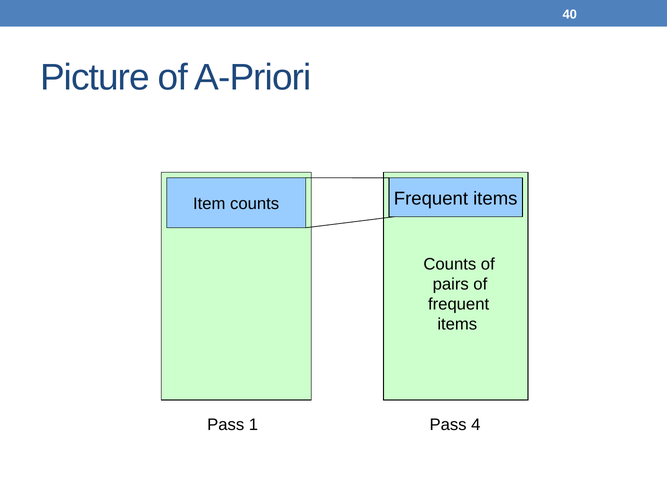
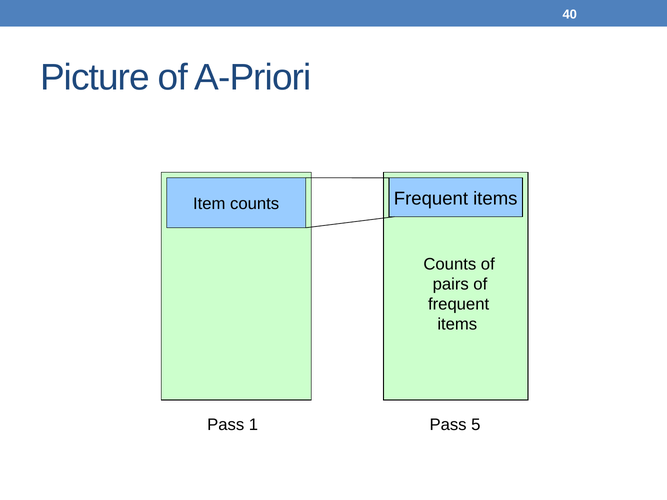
4: 4 -> 5
